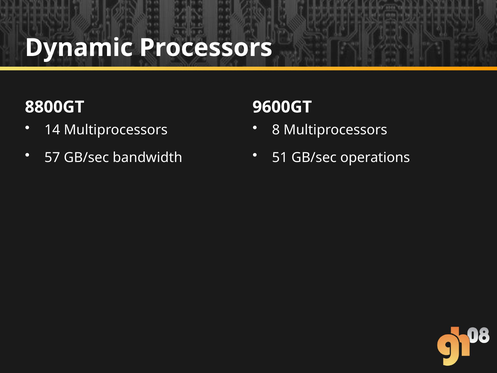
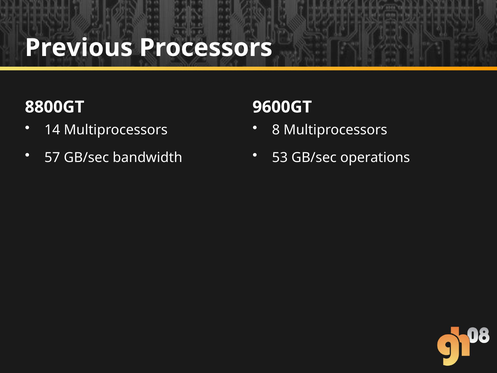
Dynamic: Dynamic -> Previous
51: 51 -> 53
